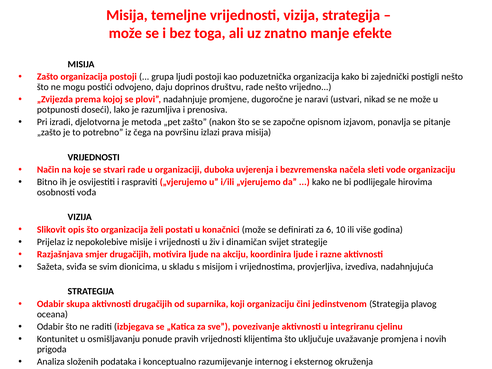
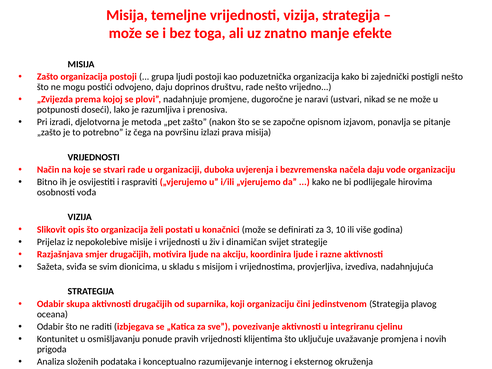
načela sleti: sleti -> daju
6: 6 -> 3
